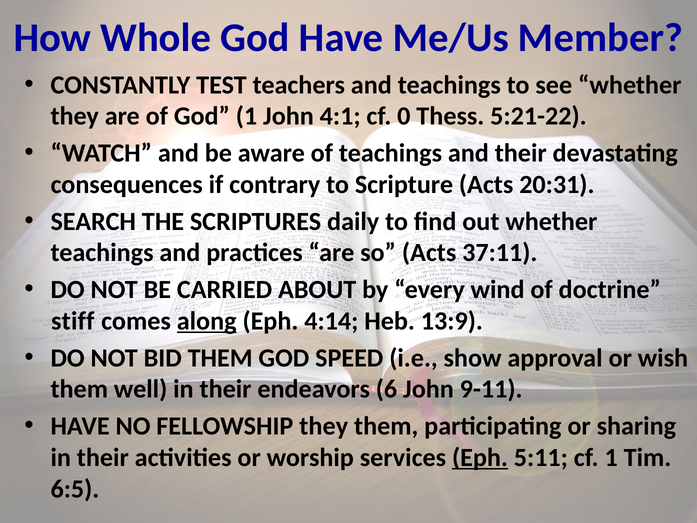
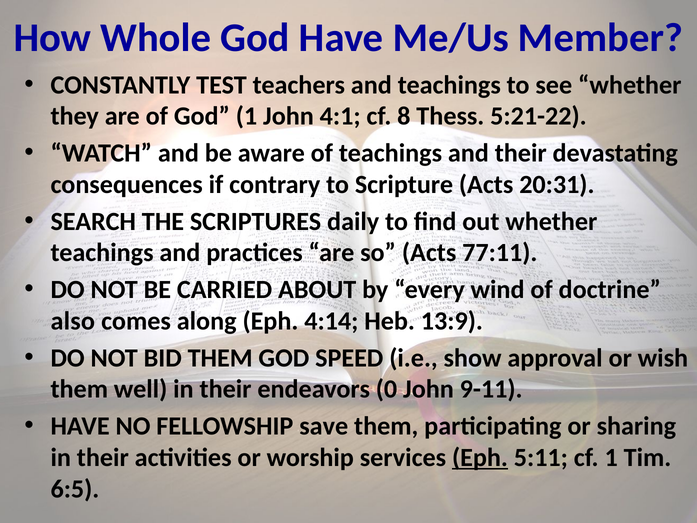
0: 0 -> 8
37:11: 37:11 -> 77:11
stiff: stiff -> also
along underline: present -> none
6: 6 -> 0
FELLOWSHIP they: they -> save
